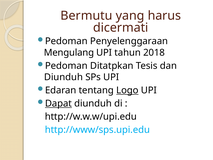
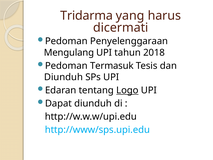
Bermutu: Bermutu -> Tridarma
Ditatpkan: Ditatpkan -> Termasuk
Dapat underline: present -> none
